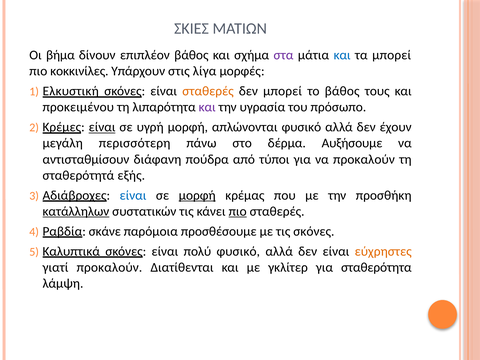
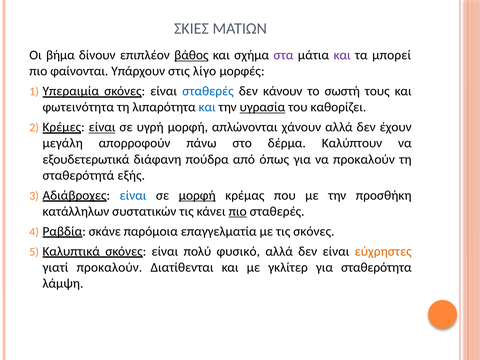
βάθος at (191, 55) underline: none -> present
και at (342, 55) colour: blue -> purple
κοκκινίλες: κοκκινίλες -> φαίνονται
λίγα: λίγα -> λίγο
Ελκυστική: Ελκυστική -> Υπεραιμία
σταθερές at (208, 91) colour: orange -> blue
δεν μπορεί: μπορεί -> κάνουν
το βάθος: βάθος -> σωστή
προκειμένου: προκειμένου -> φωτεινότητα
και at (207, 107) colour: purple -> blue
υγρασία underline: none -> present
πρόσωπο: πρόσωπο -> καθορίζει
απλώνονται φυσικό: φυσικό -> χάνουν
περισσότερη: περισσότερη -> απορροφούν
Αυξήσουμε: Αυξήσουμε -> Καλύπτουν
αντισταθμίσουν: αντισταθμίσουν -> εξουδετερωτικά
τύποι: τύποι -> όπως
κατάλληλων underline: present -> none
προσθέσουμε: προσθέσουμε -> επαγγελματία
